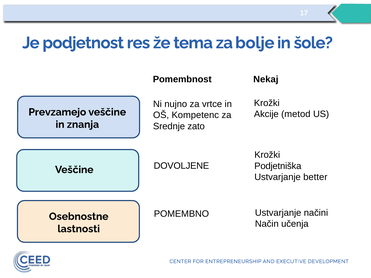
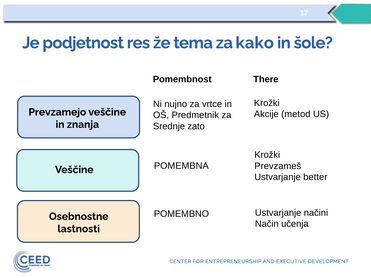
bolje: bolje -> kako
Nekaj: Nekaj -> There
Kompetenc: Kompetenc -> Predmetnik
DOVOLJENE: DOVOLJENE -> POMEMBNA
Podjetniška: Podjetniška -> Prevzameš
